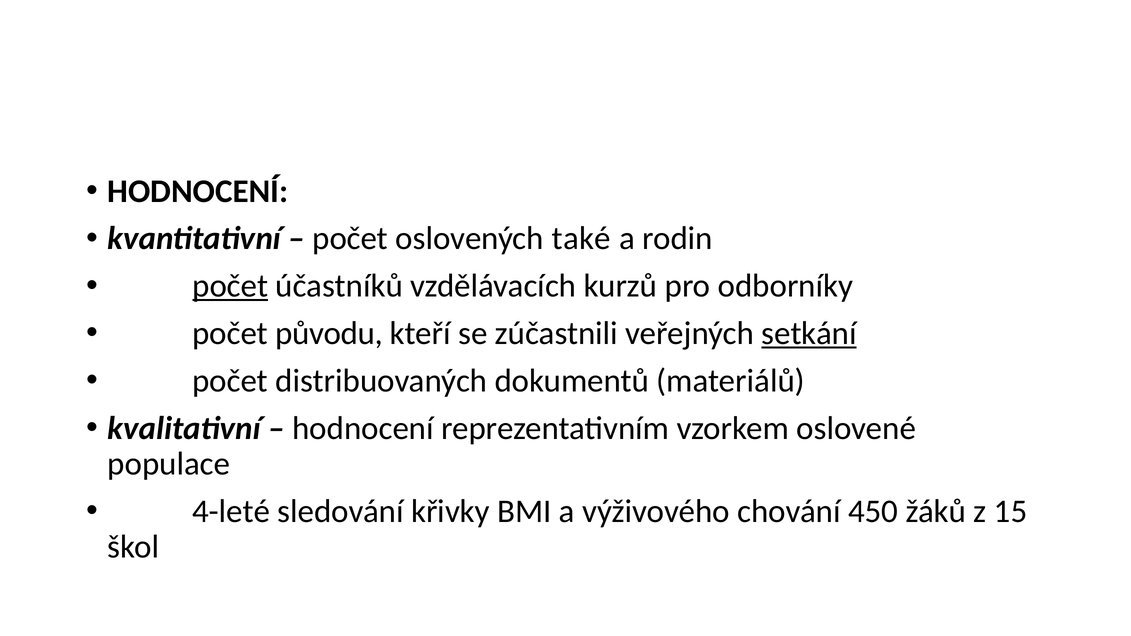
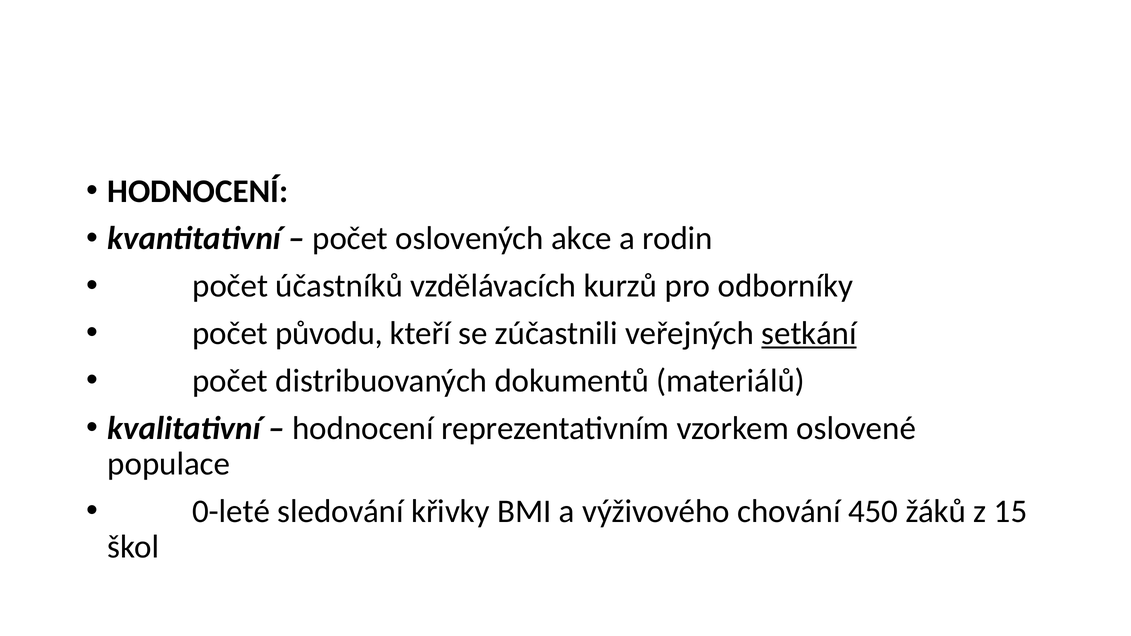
také: také -> akce
počet at (230, 286) underline: present -> none
4-leté: 4-leté -> 0-leté
